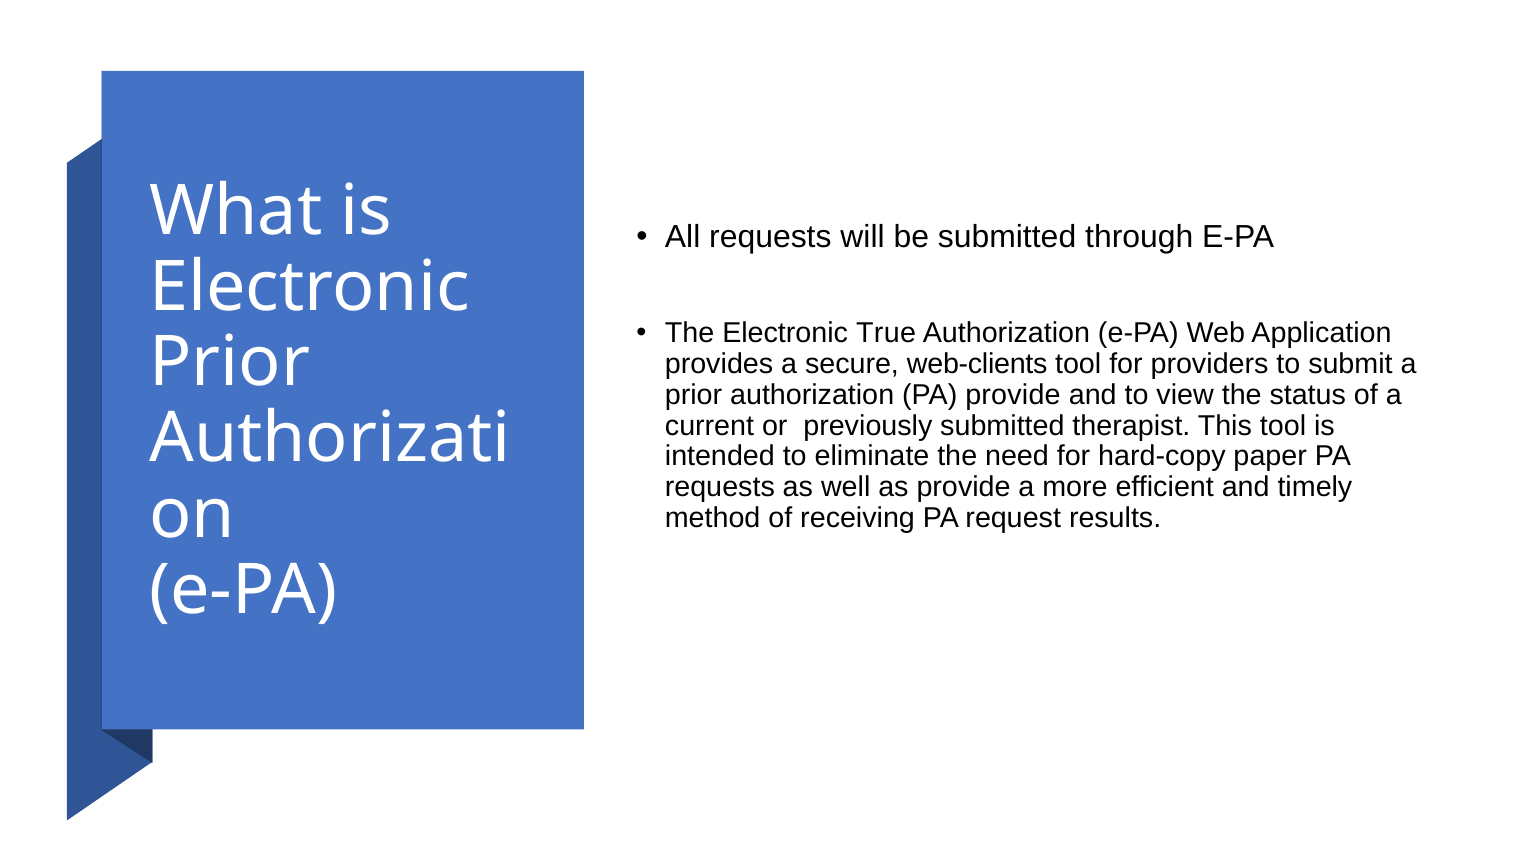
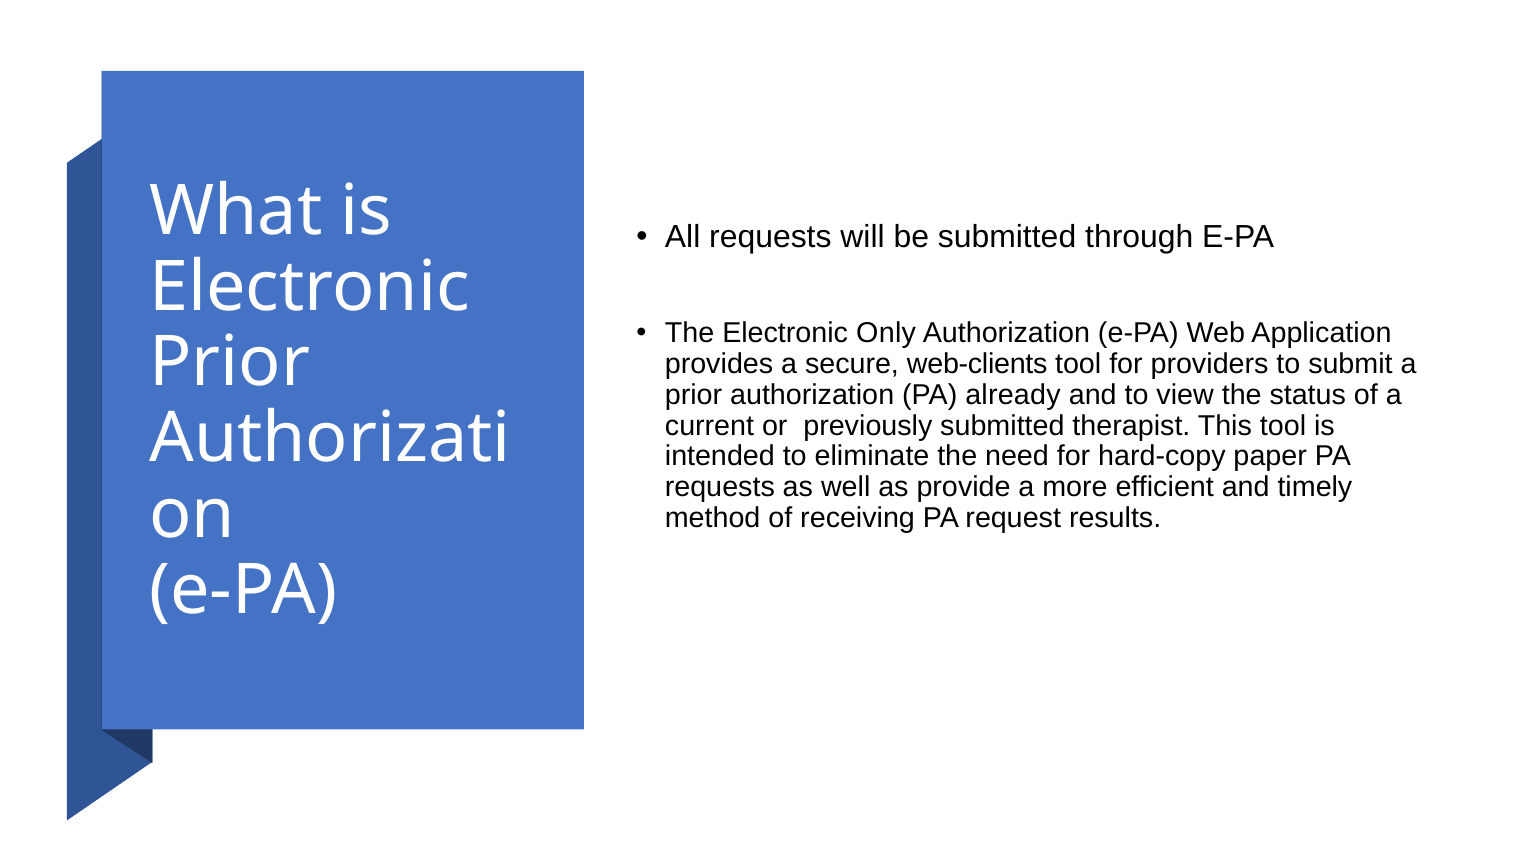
True: True -> Only
PA provide: provide -> already
